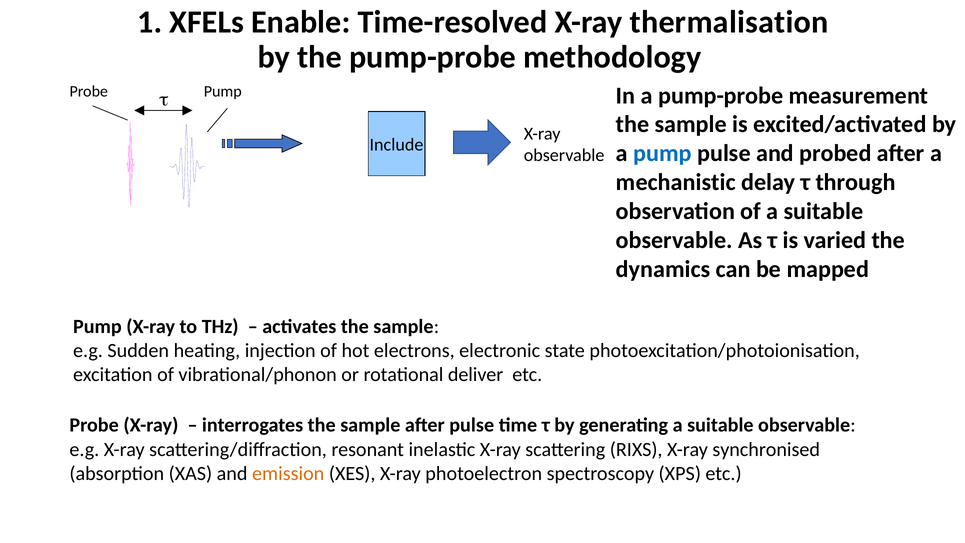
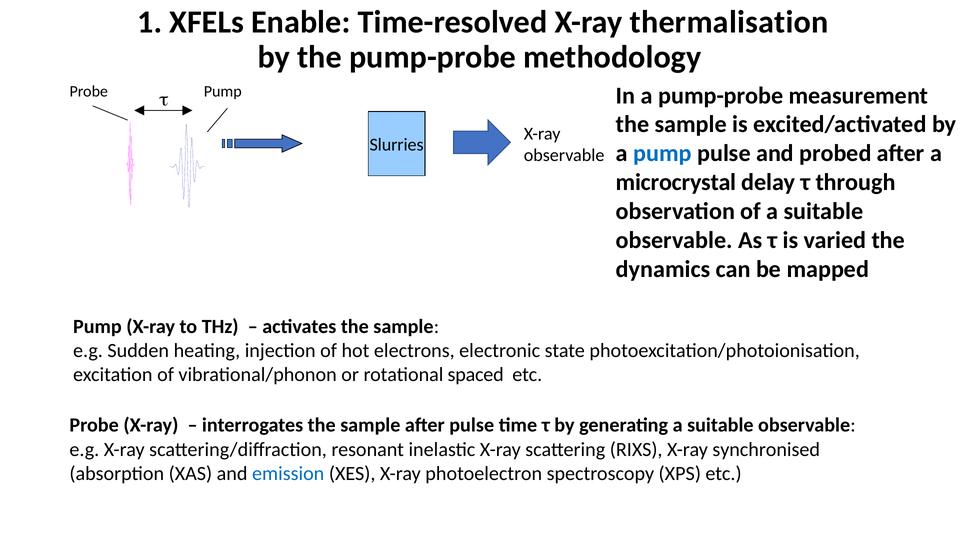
Include: Include -> Slurries
mechanistic: mechanistic -> microcrystal
deliver: deliver -> spaced
emission colour: orange -> blue
